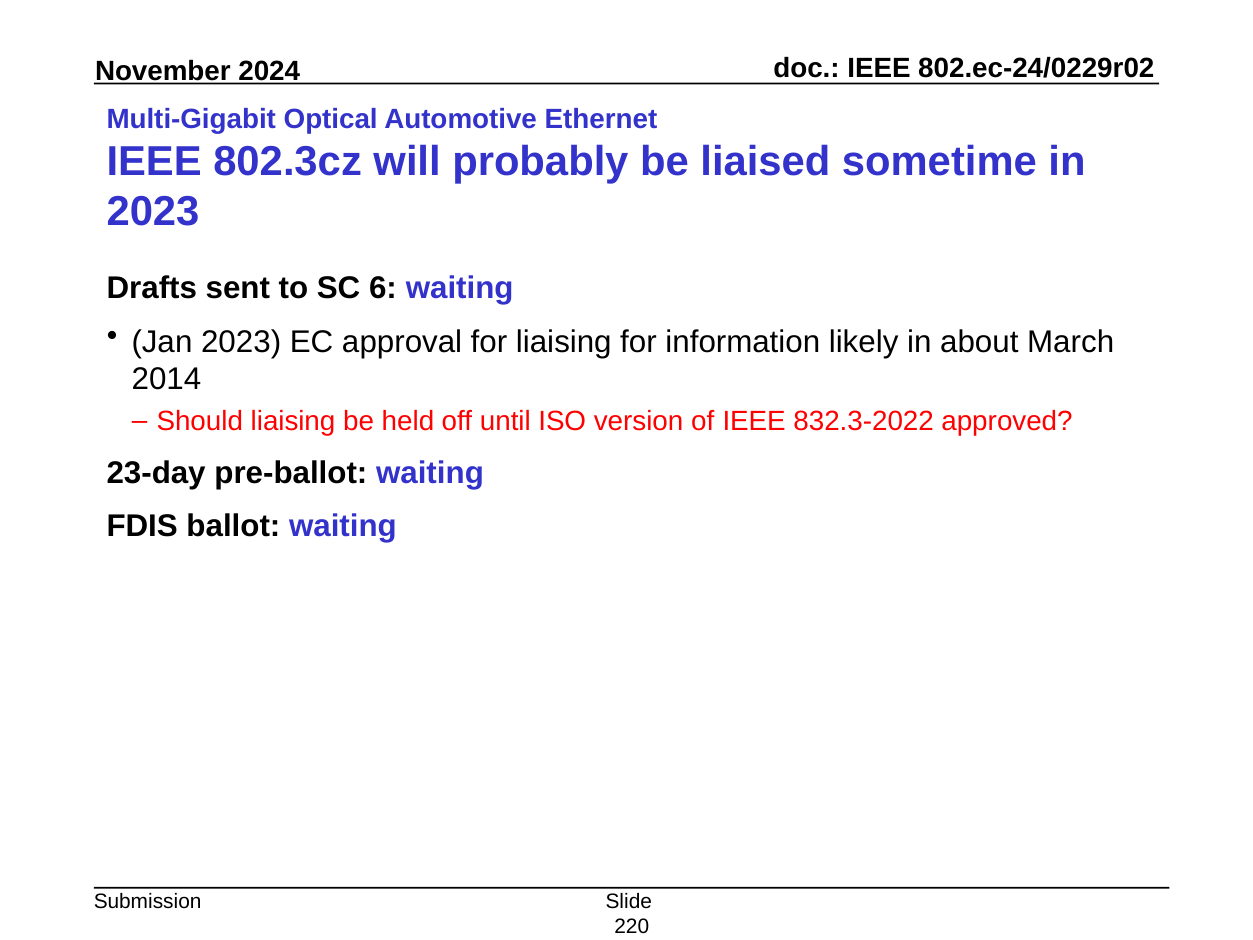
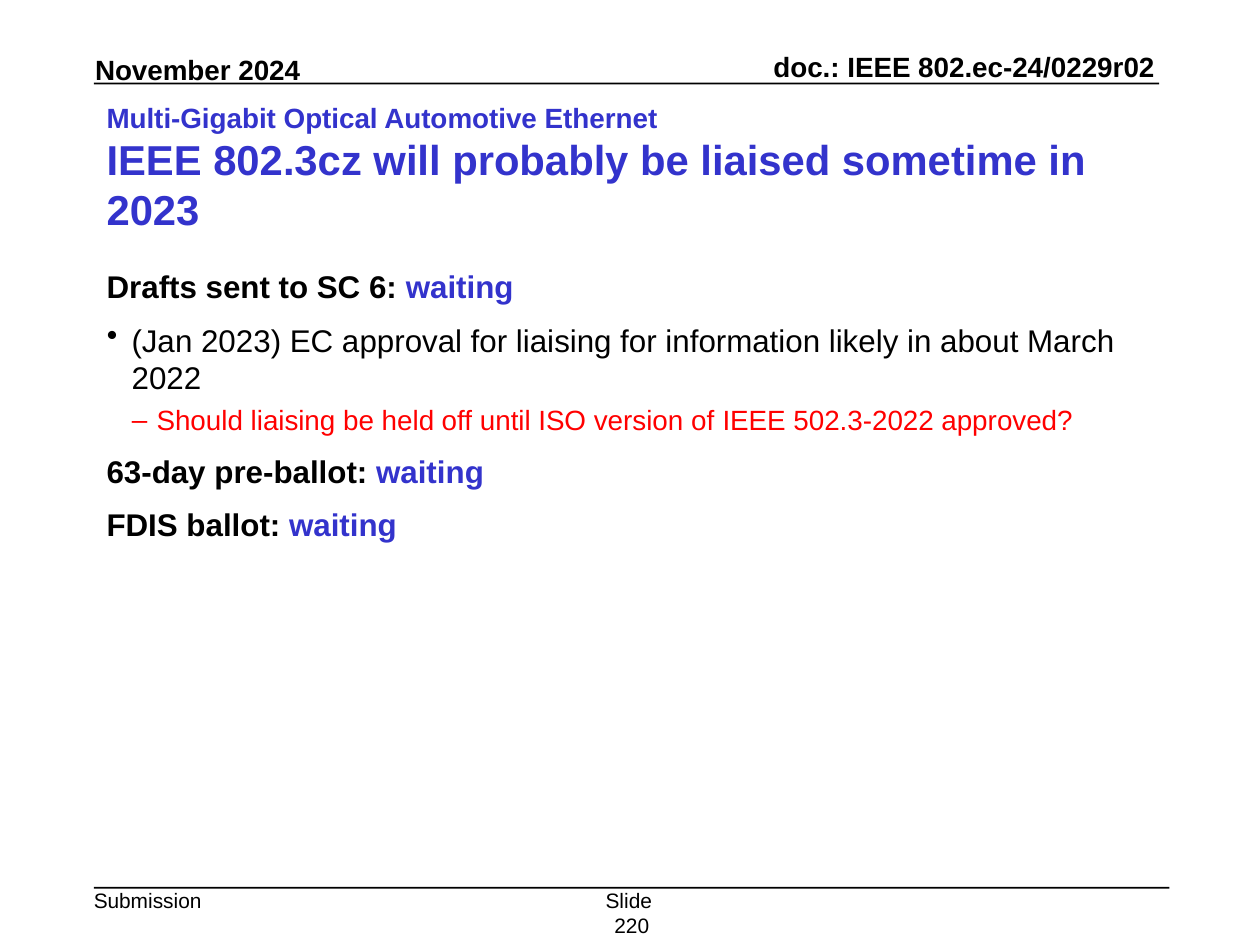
2014: 2014 -> 2022
832.3-2022: 832.3-2022 -> 502.3-2022
23-day: 23-day -> 63-day
